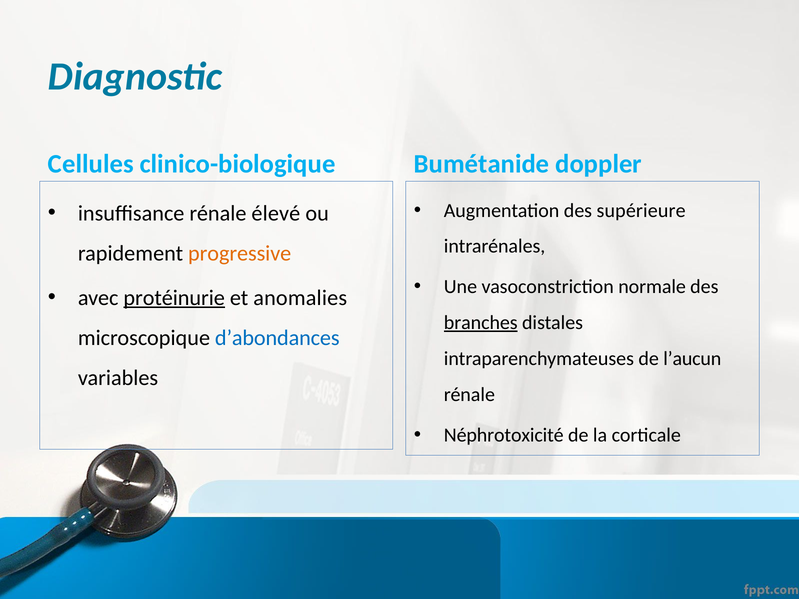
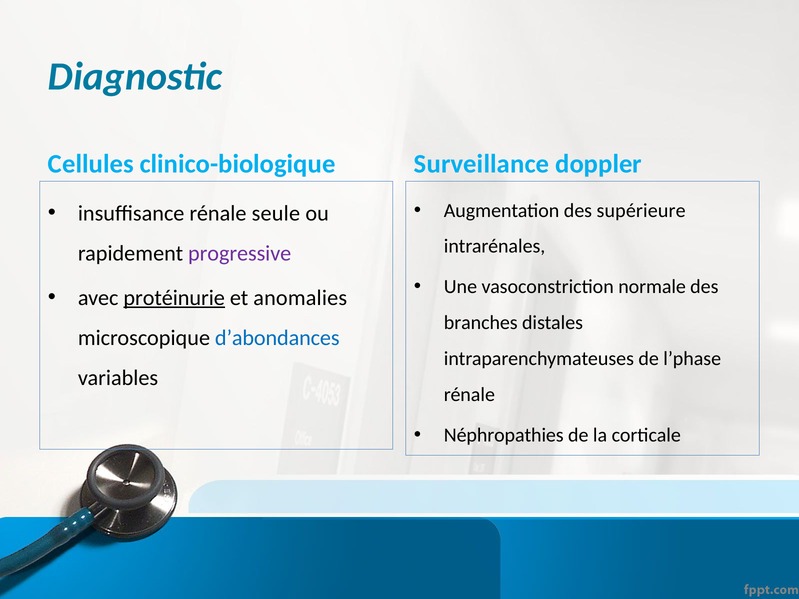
Bumétanide: Bumétanide -> Surveillance
élevé: élevé -> seule
progressive colour: orange -> purple
branches underline: present -> none
l’aucun: l’aucun -> l’phase
Néphrotoxicité: Néphrotoxicité -> Néphropathies
